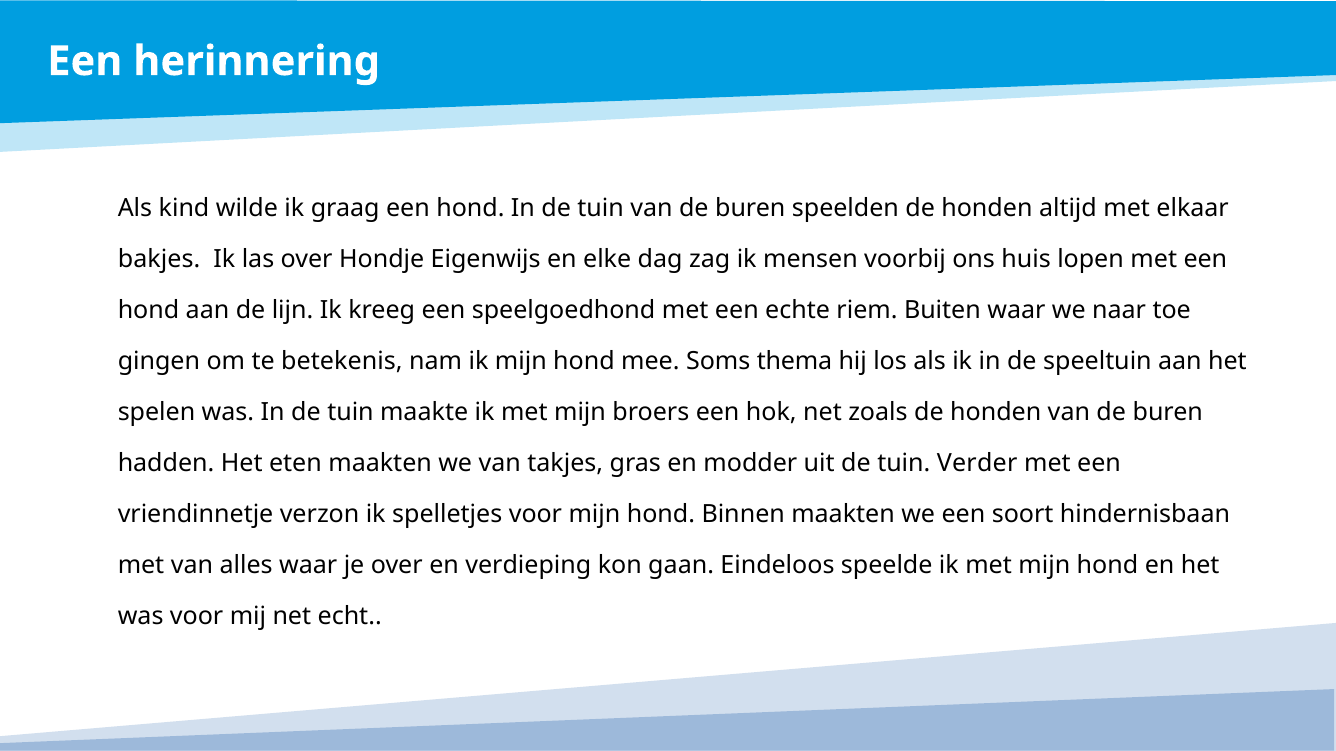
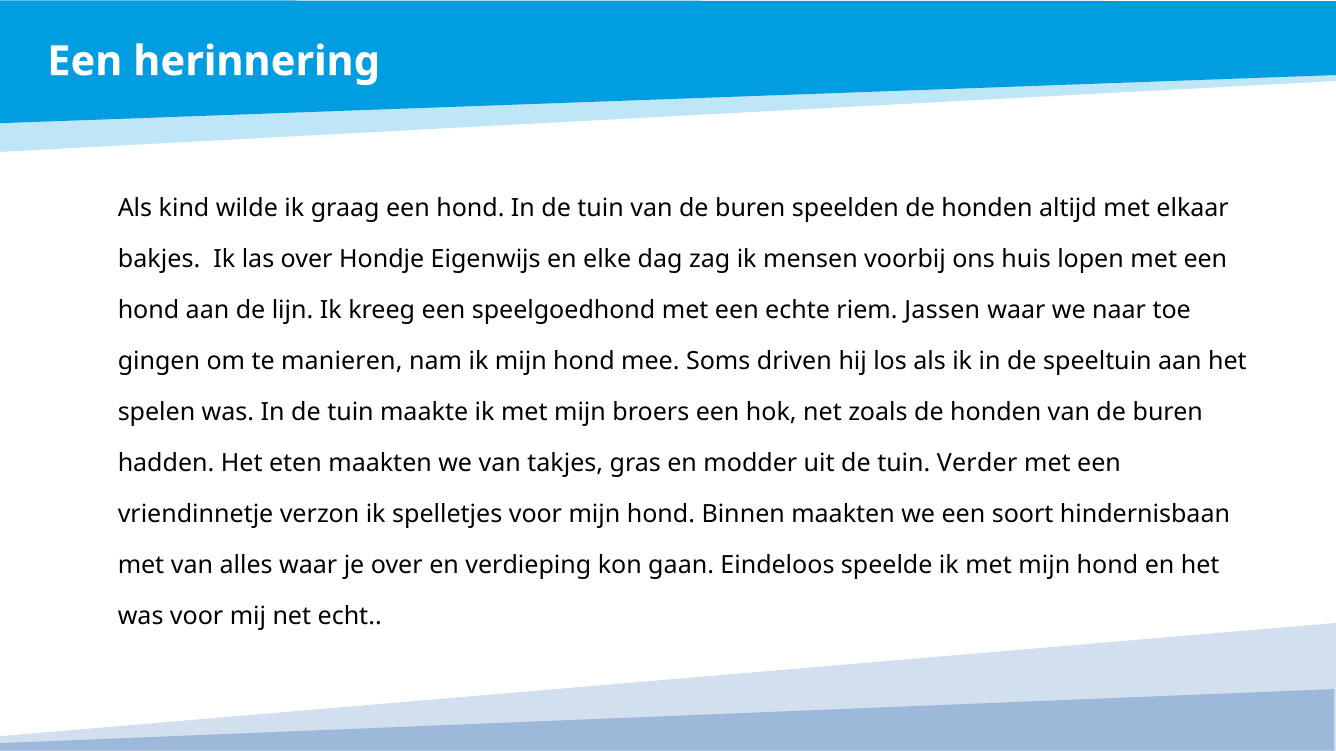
Buiten: Buiten -> Jassen
betekenis: betekenis -> manieren
thema: thema -> driven
